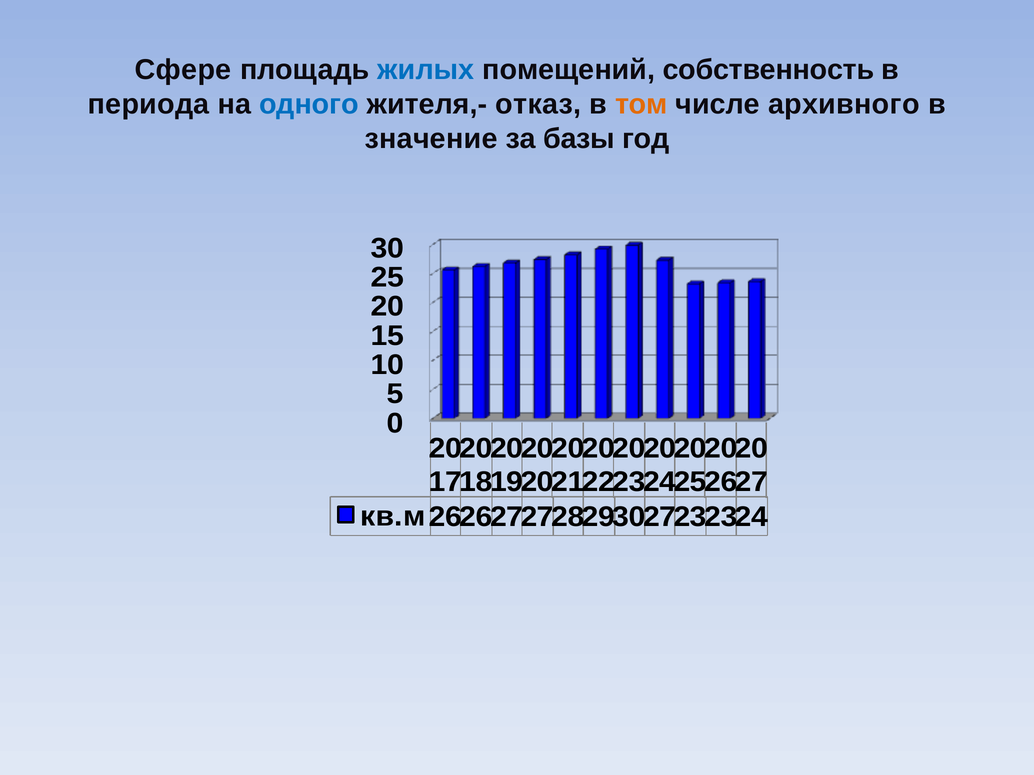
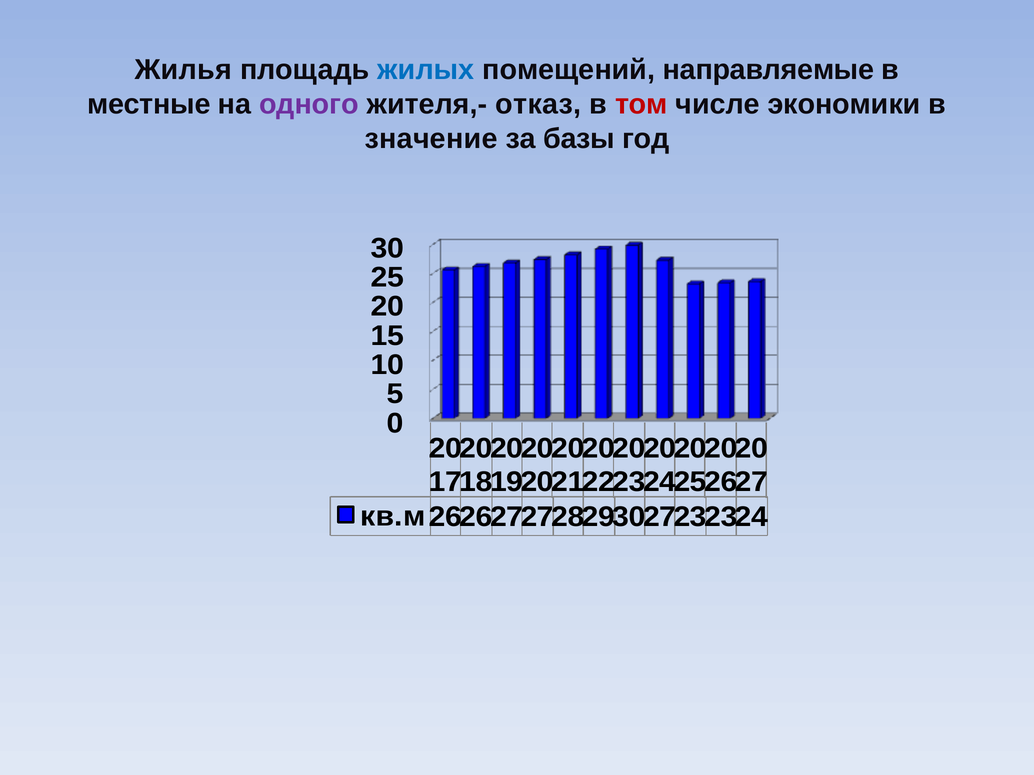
Сфере: Сфере -> Жилья
собственность: собственность -> направляемые
периода: периода -> местные
одного colour: blue -> purple
том colour: orange -> red
архивного: архивного -> экономики
